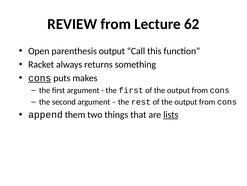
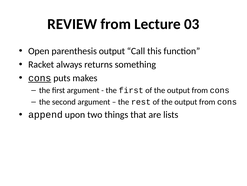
62: 62 -> 03
them: them -> upon
lists underline: present -> none
